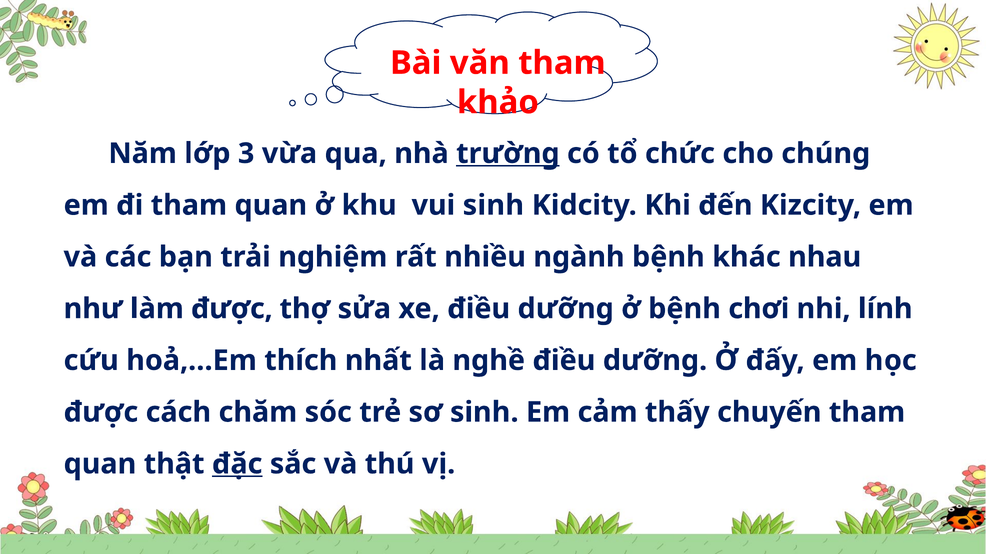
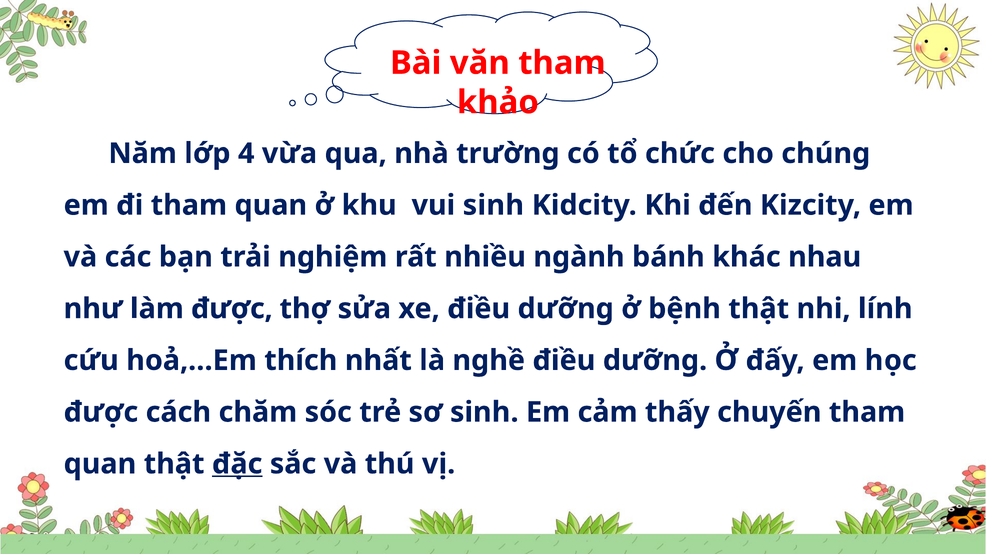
3: 3 -> 4
trường underline: present -> none
ngành bệnh: bệnh -> bánh
bệnh chơi: chơi -> thật
